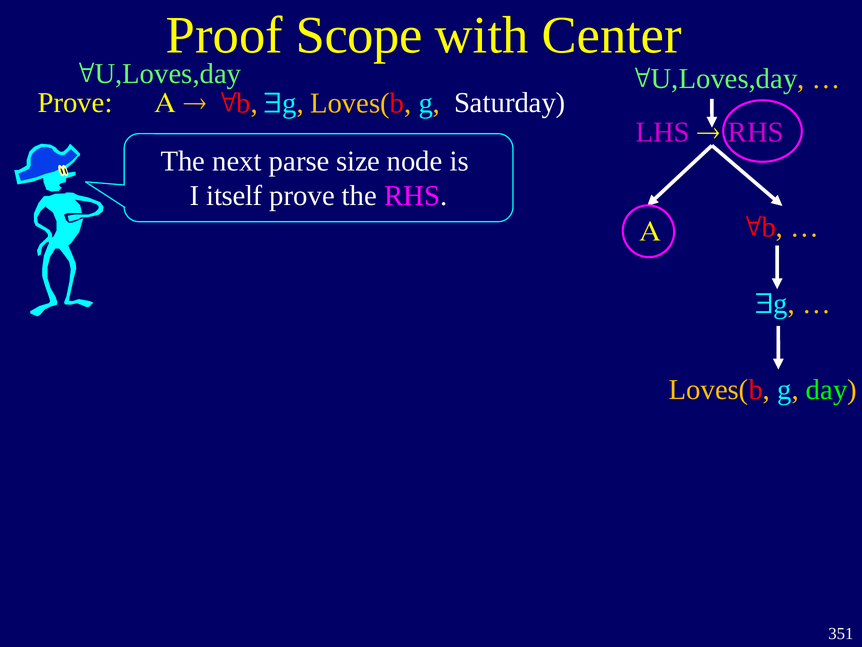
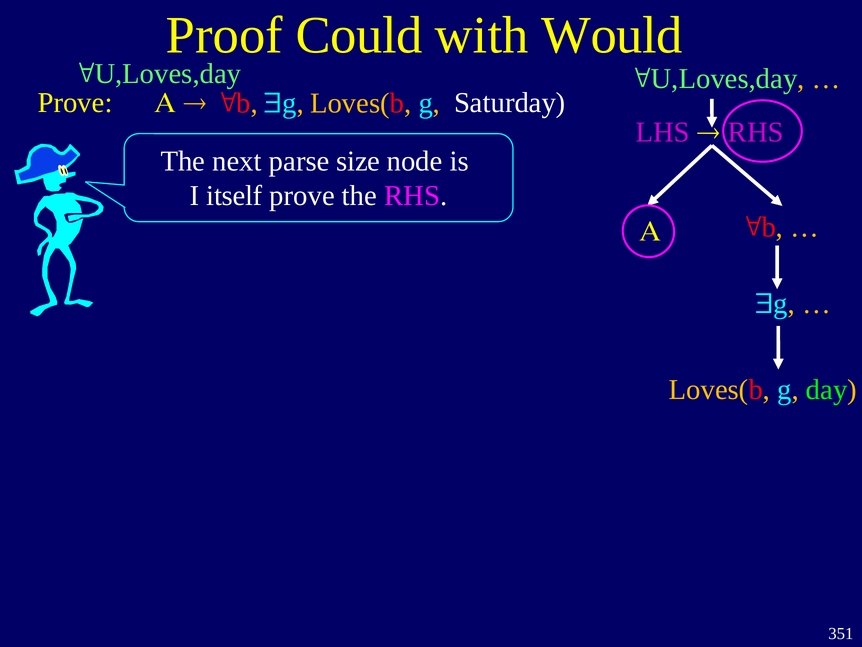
Scope: Scope -> Could
Center: Center -> Would
